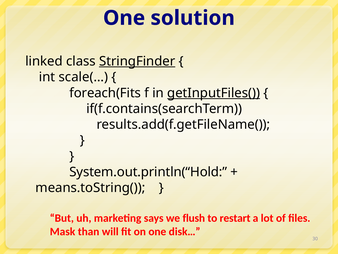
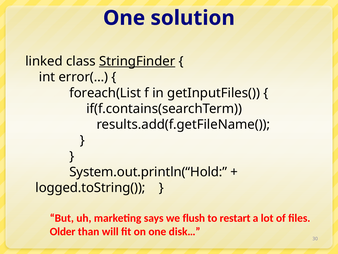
scale(…: scale(… -> error(…
foreach(Fits: foreach(Fits -> foreach(List
getInputFiles( underline: present -> none
means.toString(: means.toString( -> logged.toString(
Mask: Mask -> Older
